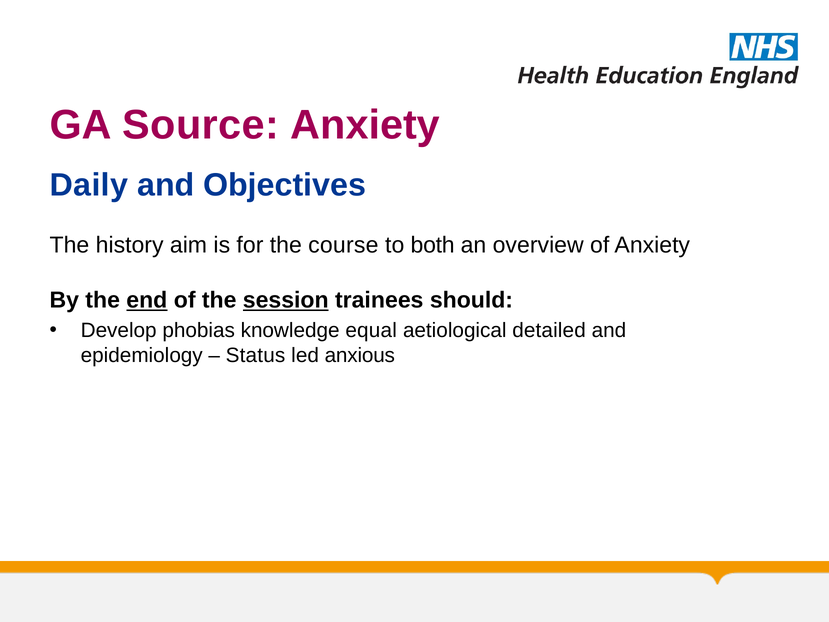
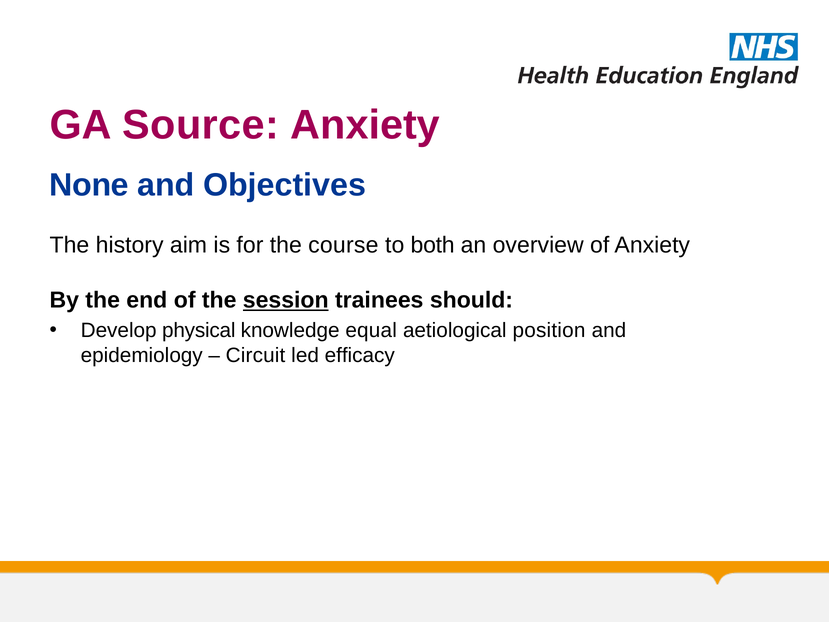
Daily: Daily -> None
end underline: present -> none
phobias: phobias -> physical
detailed: detailed -> position
Status: Status -> Circuit
anxious: anxious -> efficacy
